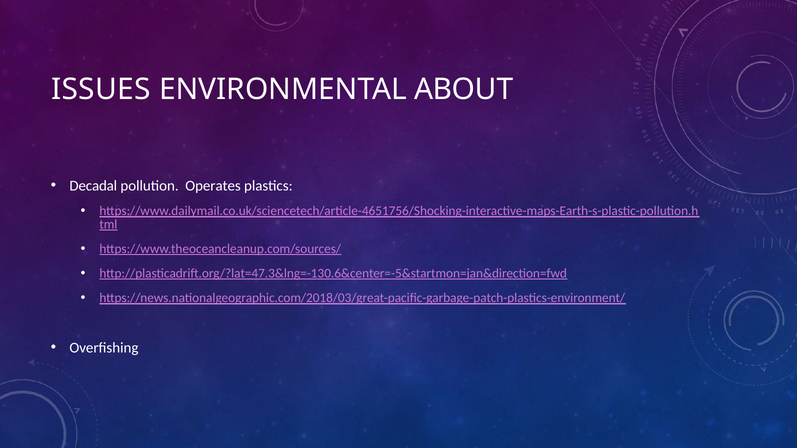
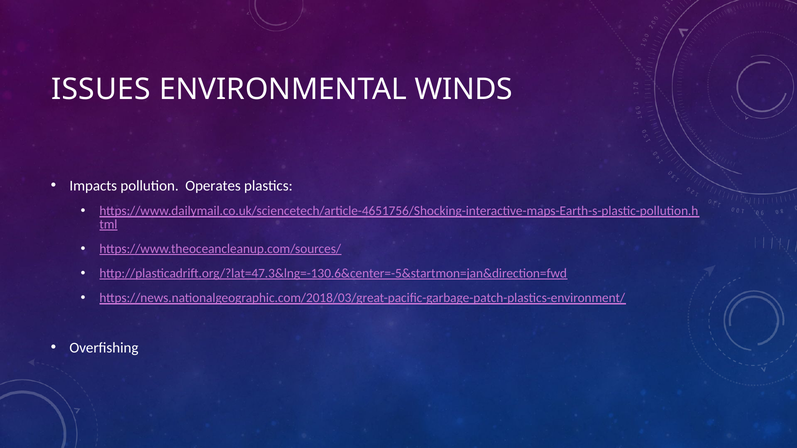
ABOUT: ABOUT -> WINDS
Decadal: Decadal -> Impacts
